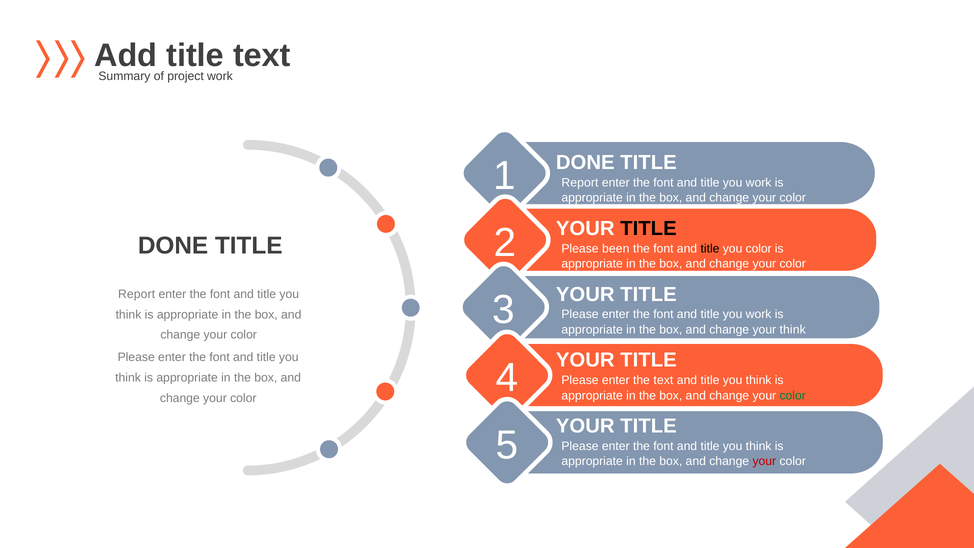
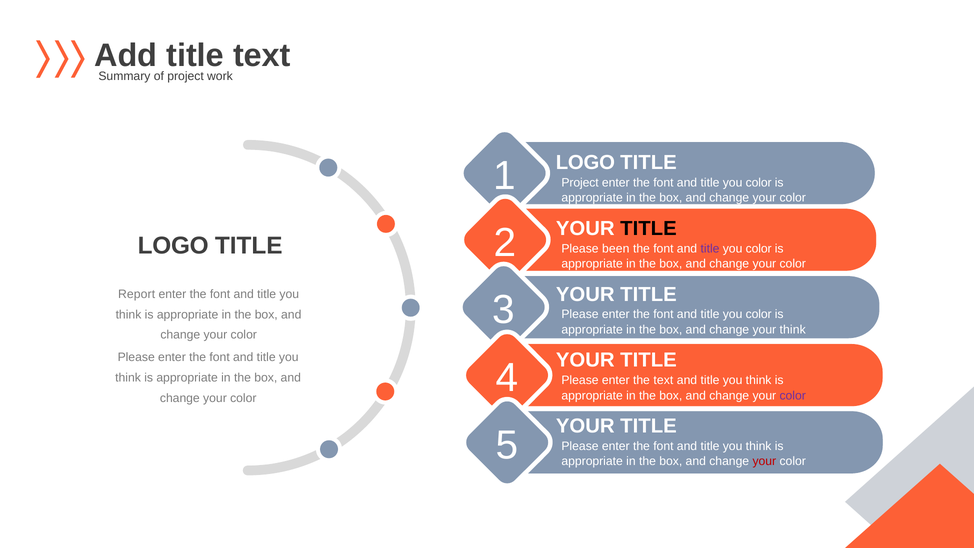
DONE at (585, 162): DONE -> LOGO
Report at (580, 183): Report -> Project
work at (759, 183): work -> color
DONE at (173, 246): DONE -> LOGO
title at (710, 248) colour: black -> purple
work at (759, 314): work -> color
color at (793, 395) colour: green -> purple
